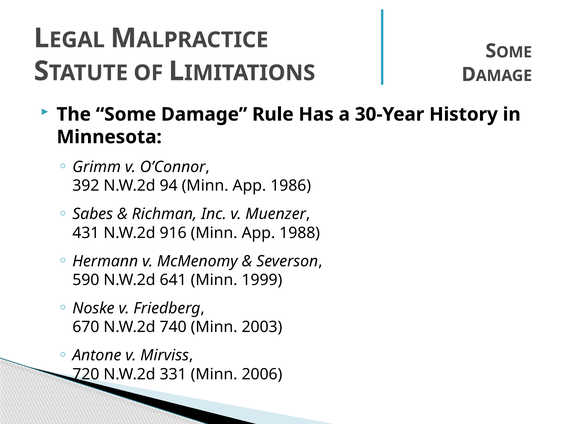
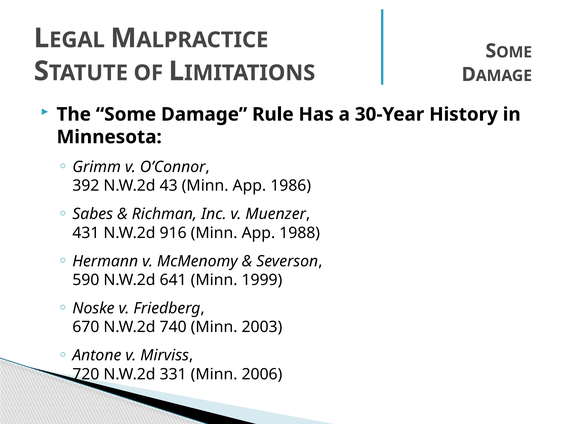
94: 94 -> 43
